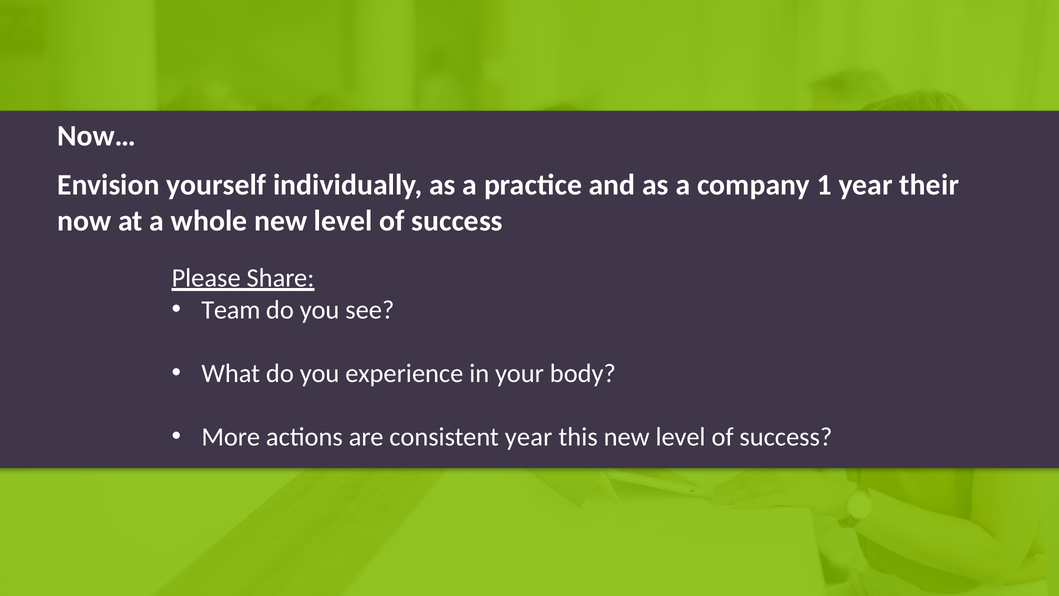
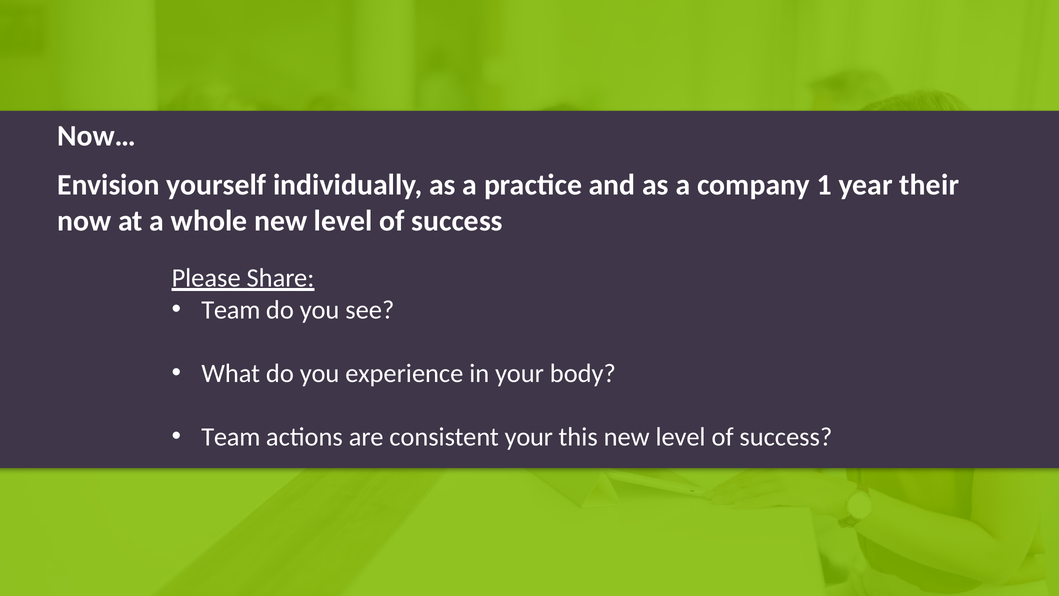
More at (231, 437): More -> Team
consistent year: year -> your
